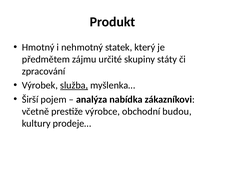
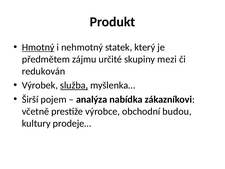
Hmotný underline: none -> present
státy: státy -> mezi
zpracování: zpracování -> redukován
